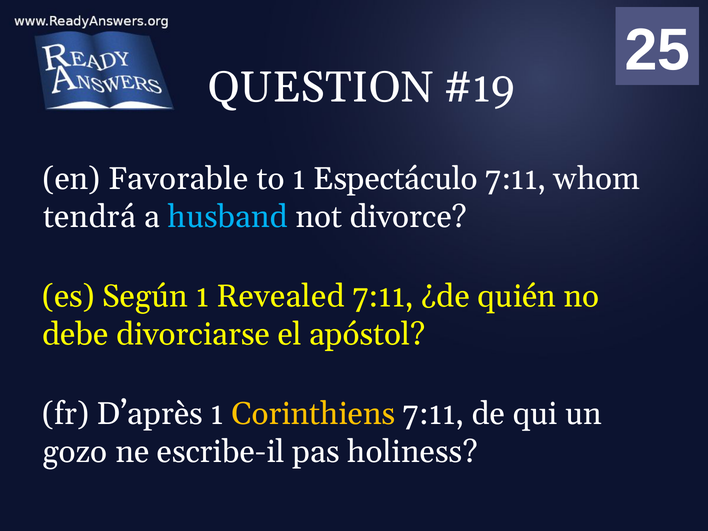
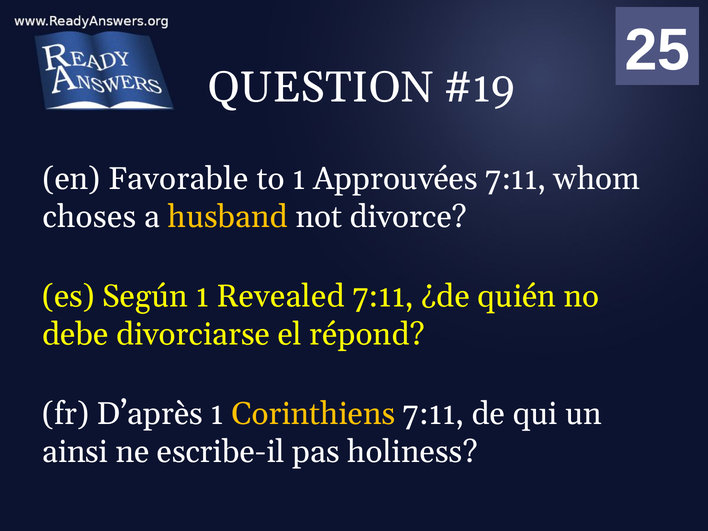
Espectáculo: Espectáculo -> Approuvées
tendrá: tendrá -> choses
husband colour: light blue -> yellow
apóstol: apóstol -> répond
gozo: gozo -> ainsi
